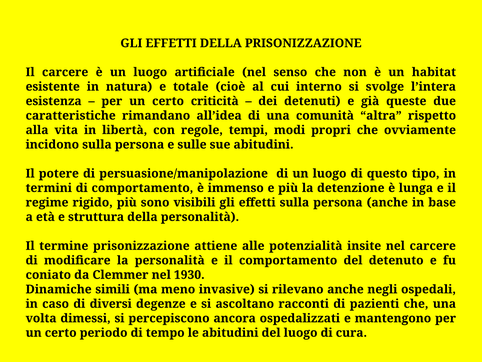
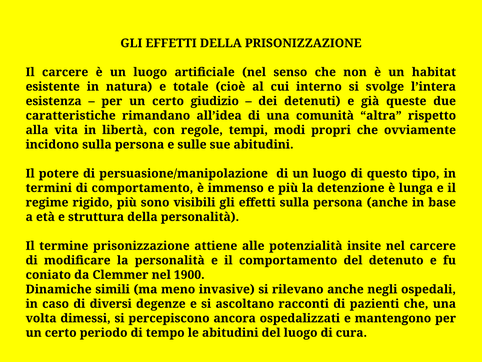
criticità: criticità -> giudizio
1930: 1930 -> 1900
